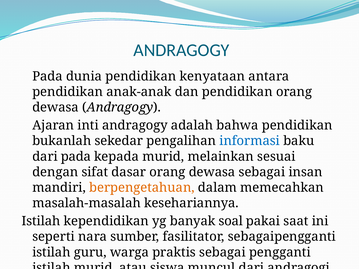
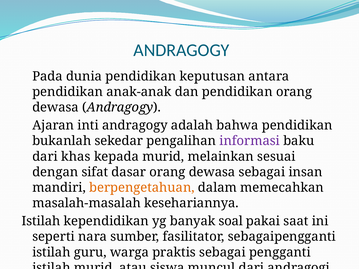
kenyataan: kenyataan -> keputusan
informasi colour: blue -> purple
dari pada: pada -> khas
